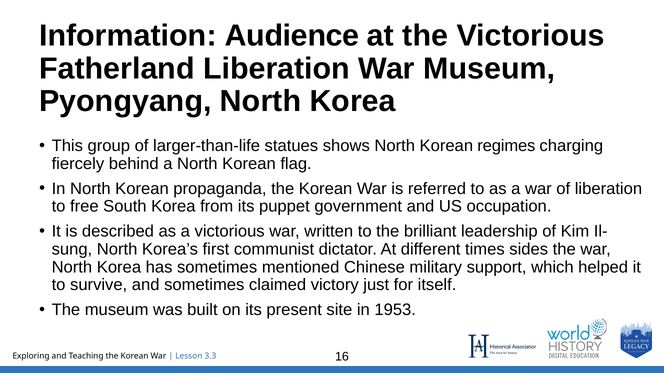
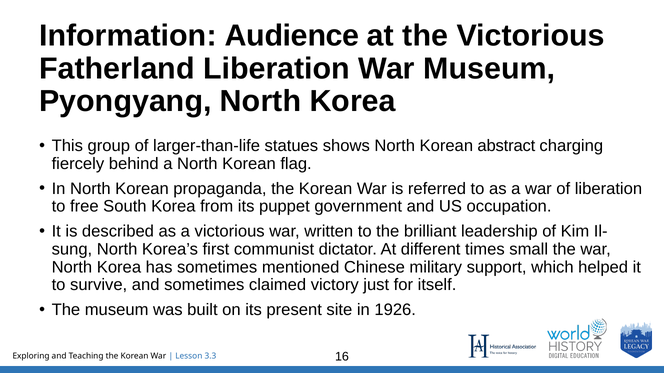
regimes: regimes -> abstract
sides: sides -> small
1953: 1953 -> 1926
